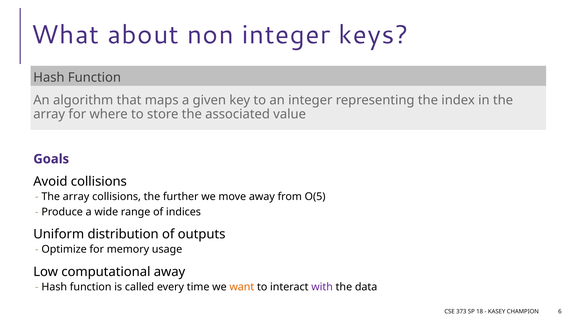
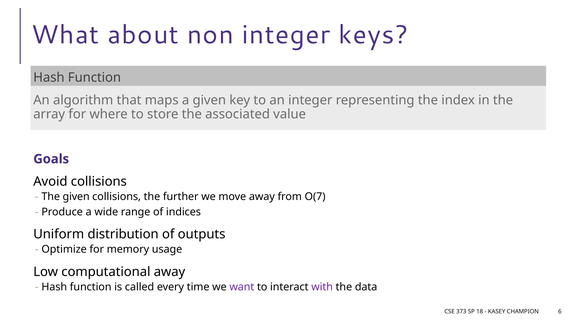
array at (76, 196): array -> given
O(5: O(5 -> O(7
want colour: orange -> purple
